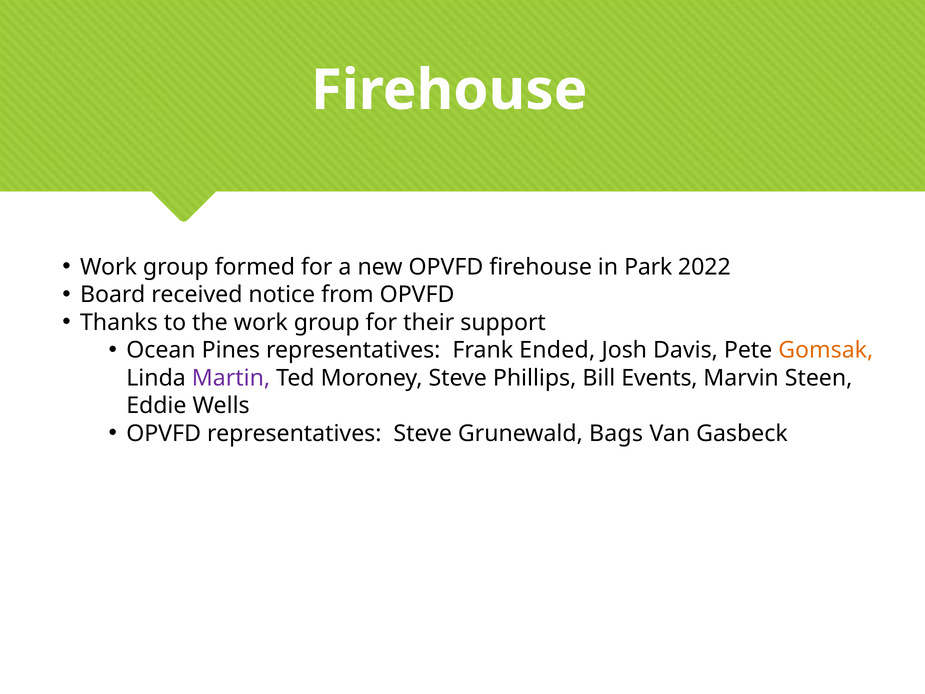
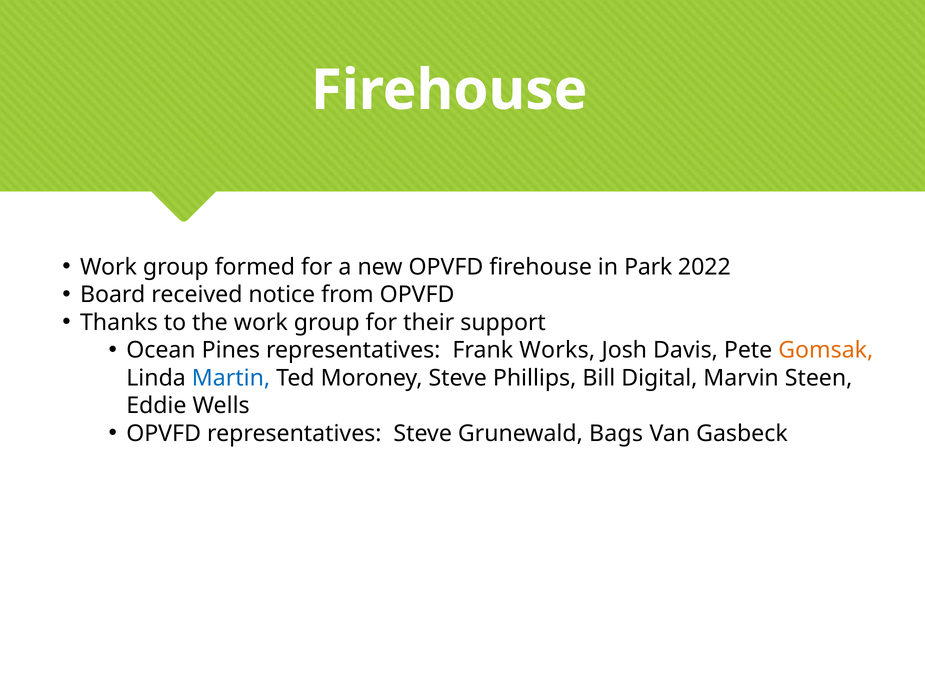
Ended: Ended -> Works
Martin colour: purple -> blue
Events: Events -> Digital
